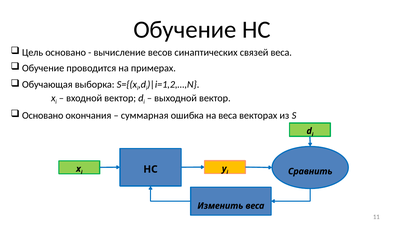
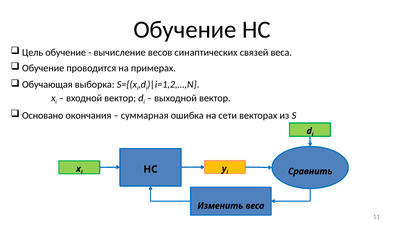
Цель основано: основано -> обучение
на веса: веса -> сети
